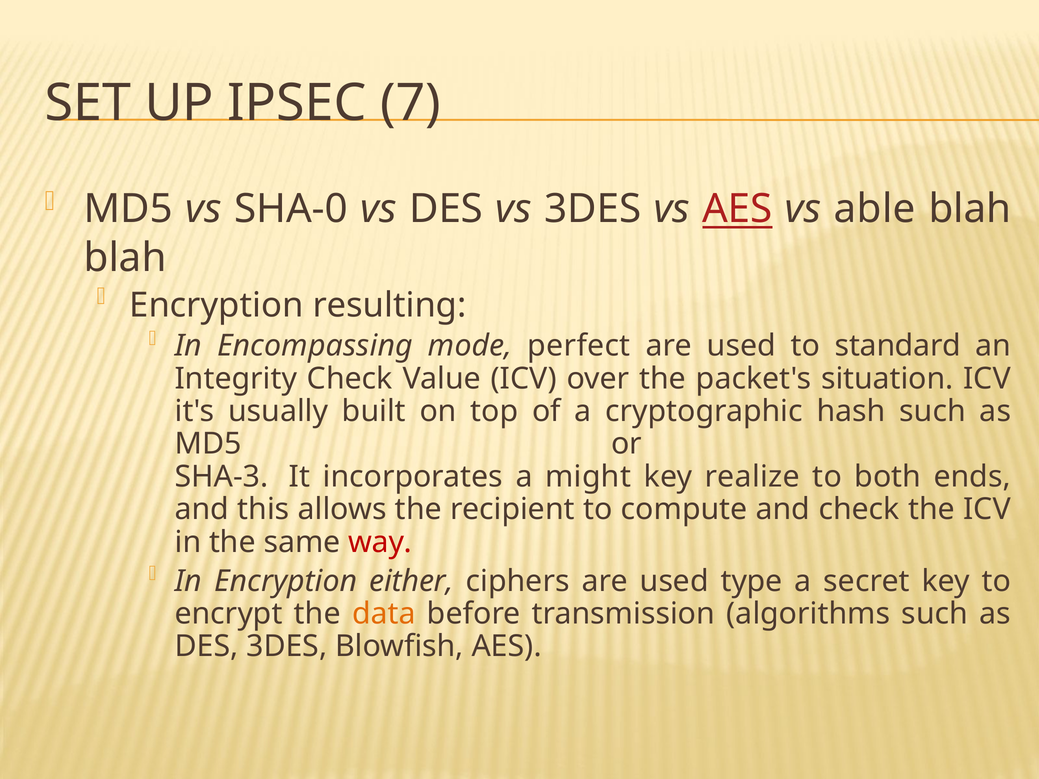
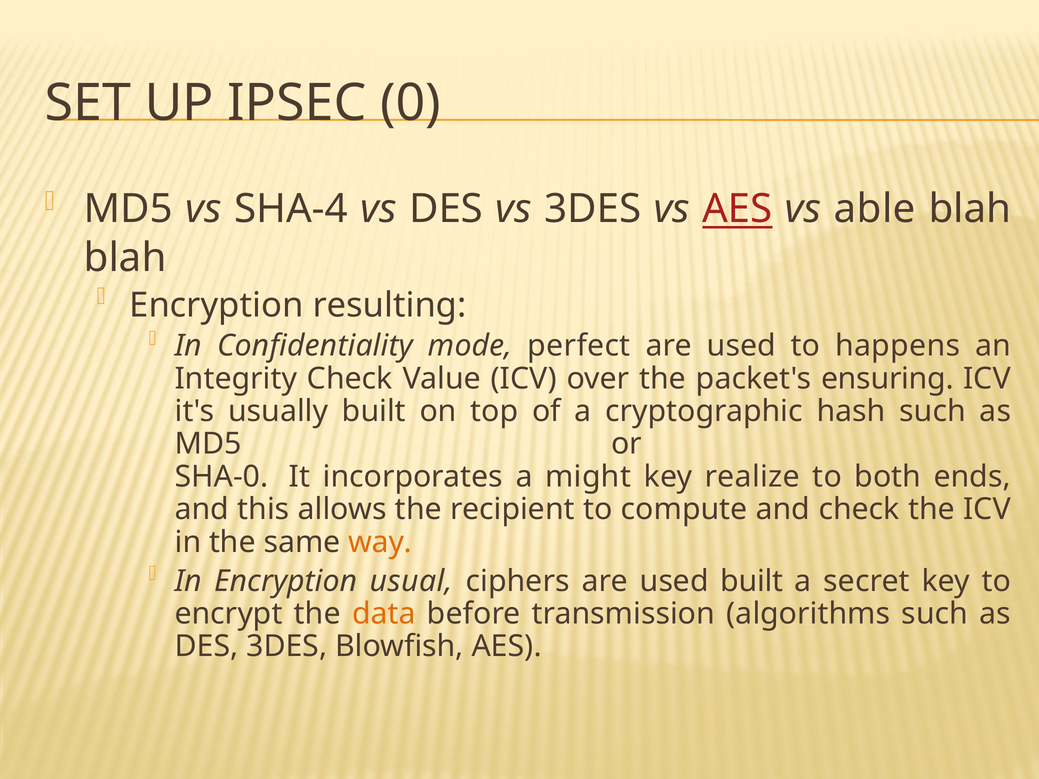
7: 7 -> 0
SHA-0: SHA-0 -> SHA-4
Encompassing: Encompassing -> Confidentiality
standard: standard -> happens
situation: situation -> ensuring
SHA-3: SHA-3 -> SHA-0
way colour: red -> orange
either: either -> usual
used type: type -> built
